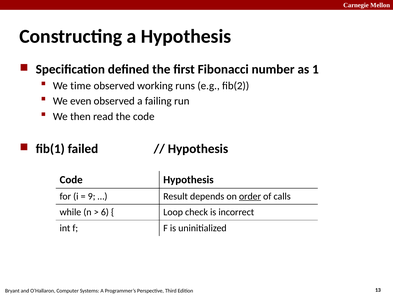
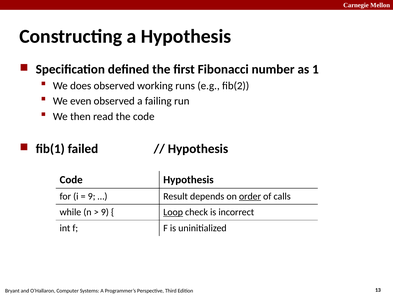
time: time -> does
6 at (105, 212): 6 -> 9
Loop underline: none -> present
